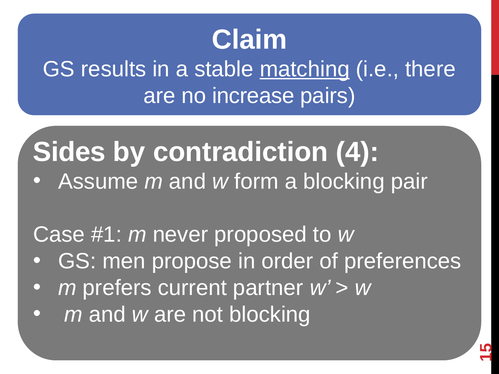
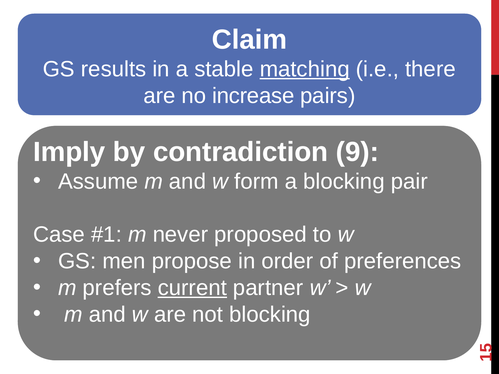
Sides: Sides -> Imply
4: 4 -> 9
current underline: none -> present
